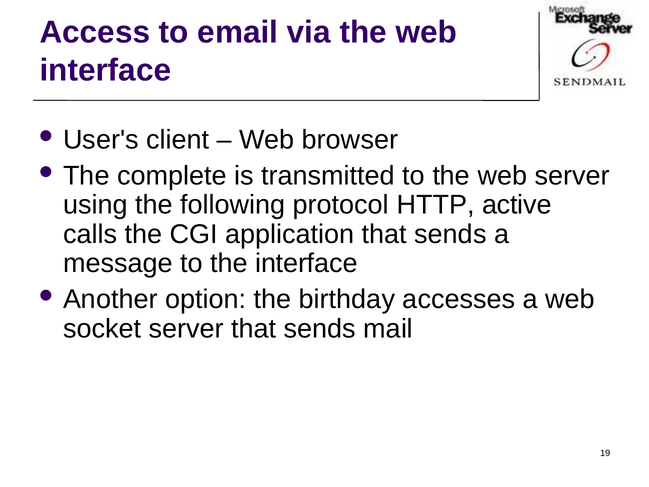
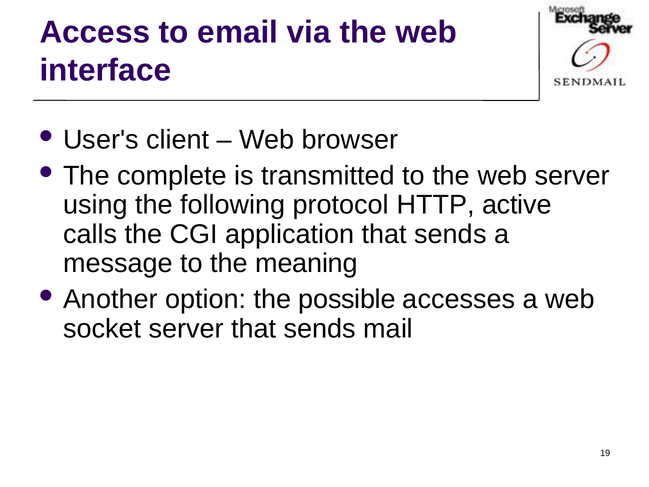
the interface: interface -> meaning
birthday: birthday -> possible
